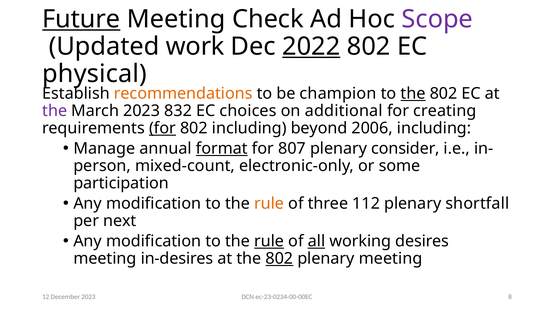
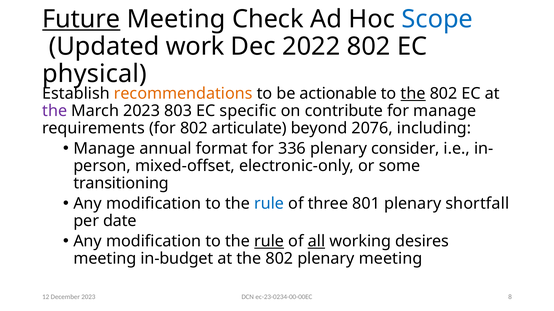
Scope colour: purple -> blue
2022 underline: present -> none
champion: champion -> actionable
832: 832 -> 803
choices: choices -> specific
additional: additional -> contribute
for creating: creating -> manage
for at (162, 128) underline: present -> none
802 including: including -> articulate
2006: 2006 -> 2076
format underline: present -> none
807: 807 -> 336
mixed-count: mixed-count -> mixed-offset
participation: participation -> transitioning
rule at (269, 204) colour: orange -> blue
112: 112 -> 801
next: next -> date
in-desires: in-desires -> in-budget
802 at (279, 259) underline: present -> none
